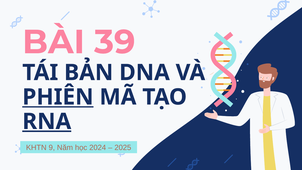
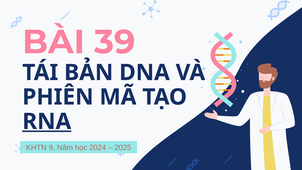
PHIÊN underline: present -> none
